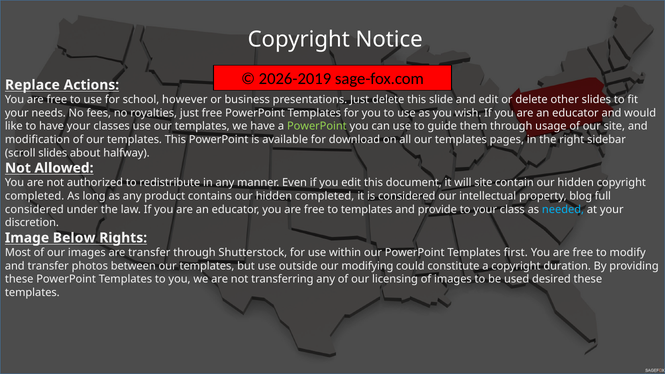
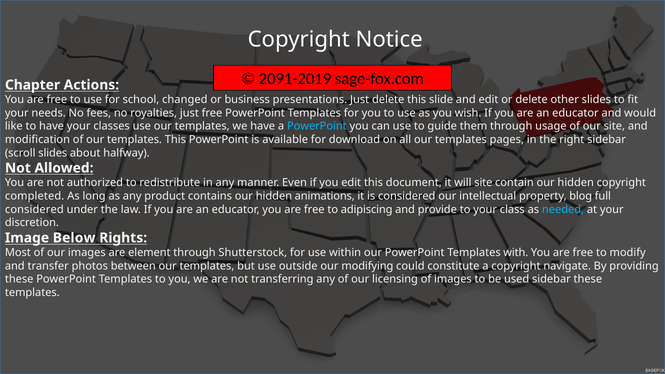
2026-2019: 2026-2019 -> 2091-2019
Replace: Replace -> Chapter
however: however -> changed
PowerPoint at (317, 126) colour: light green -> light blue
hidden completed: completed -> animations
to templates: templates -> adipiscing
are transfer: transfer -> element
first: first -> with
duration: duration -> navigate
used desired: desired -> sidebar
